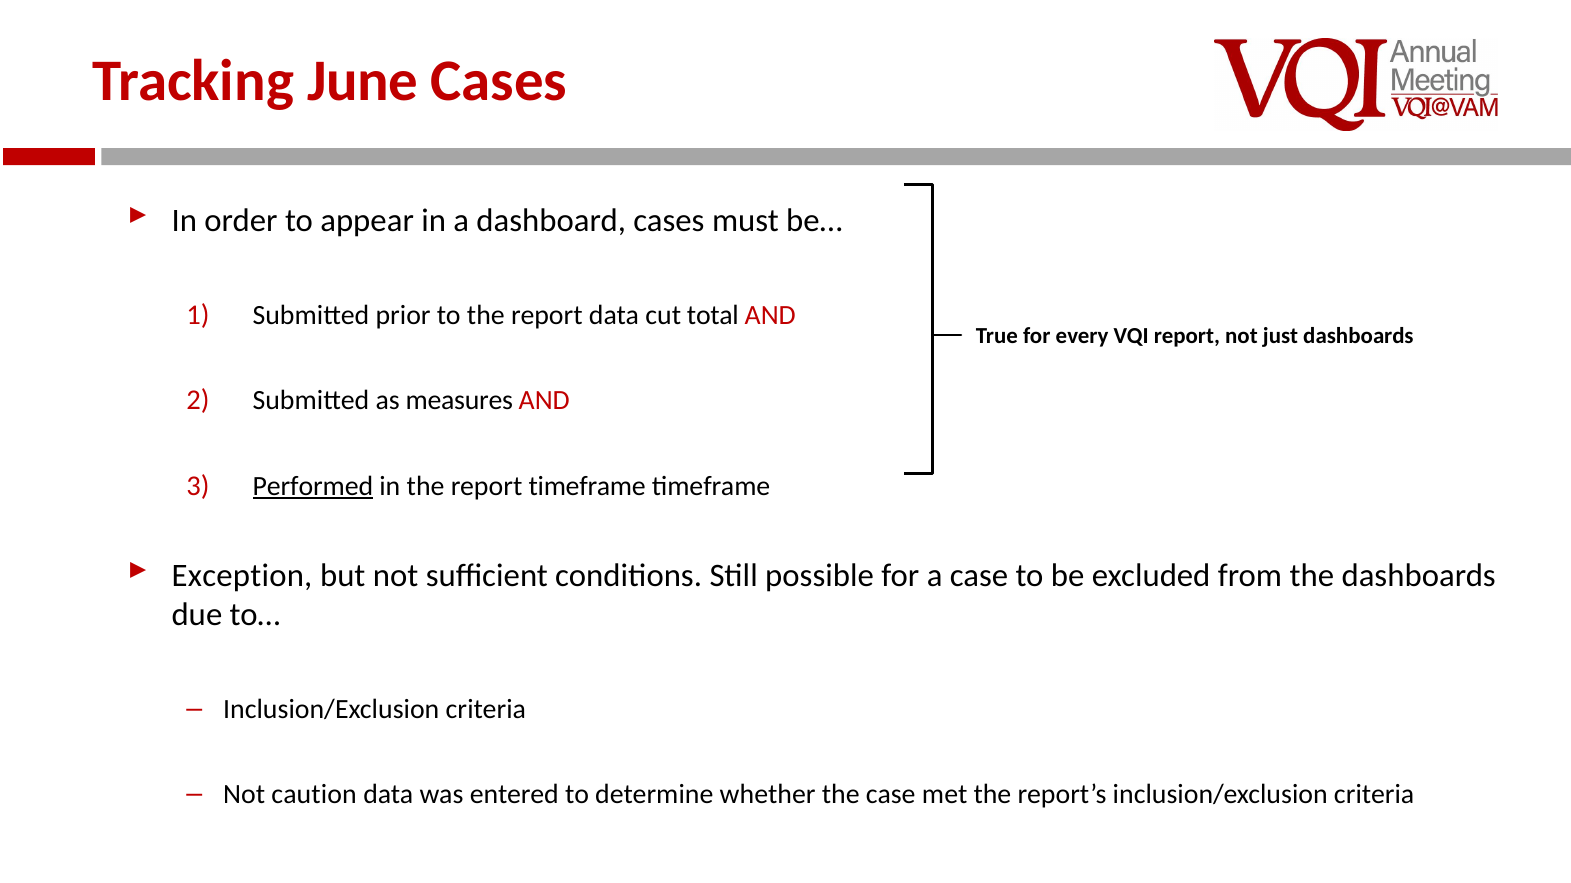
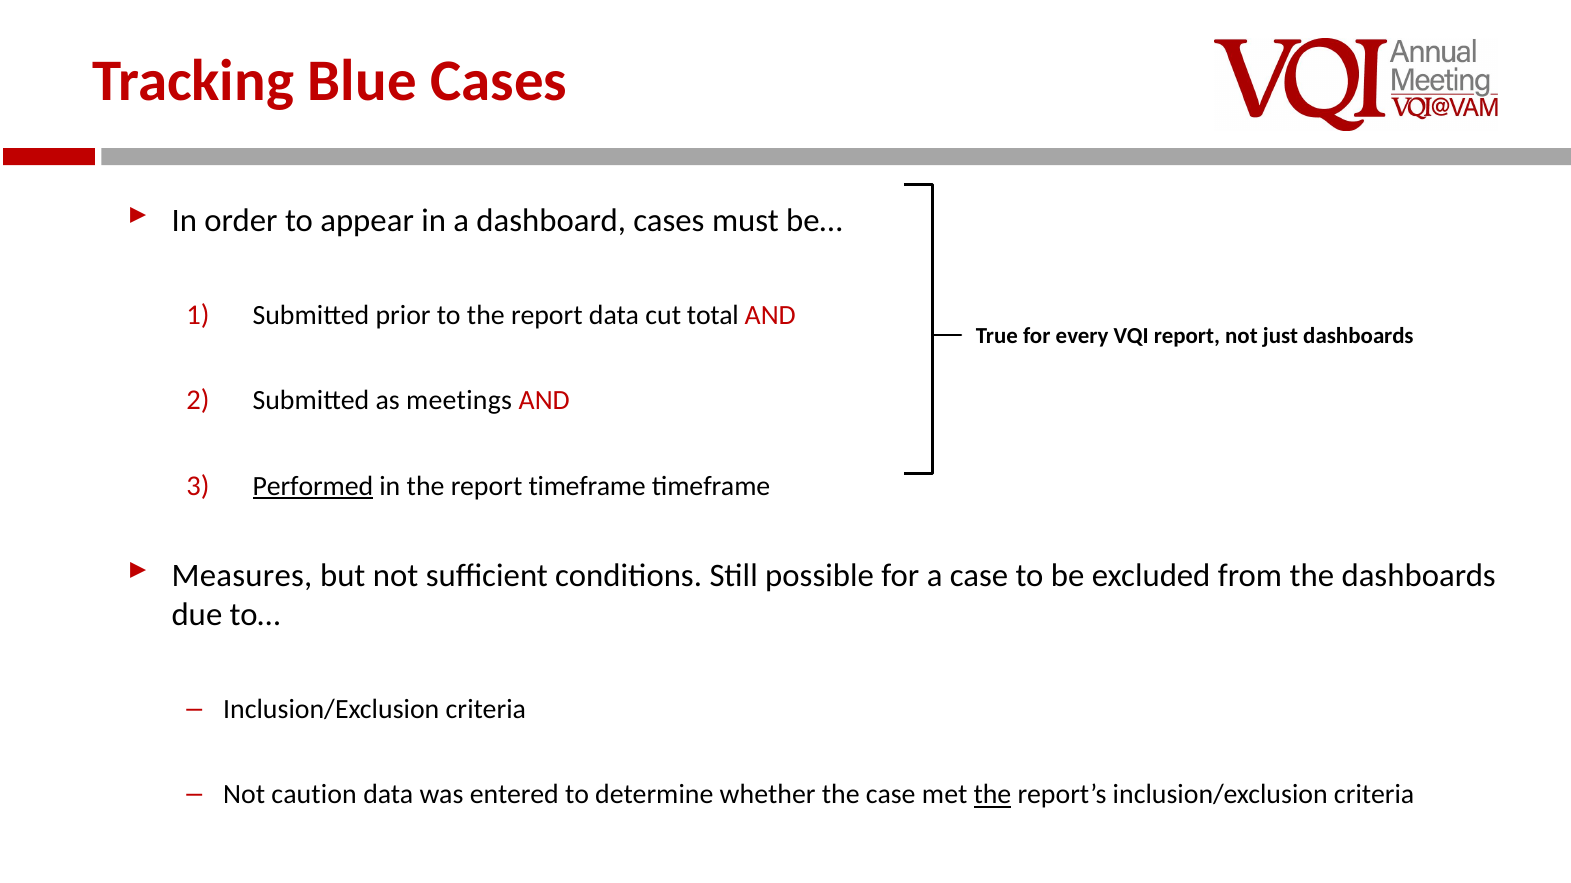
June: June -> Blue
measures: measures -> meetings
Exception: Exception -> Measures
the at (992, 795) underline: none -> present
